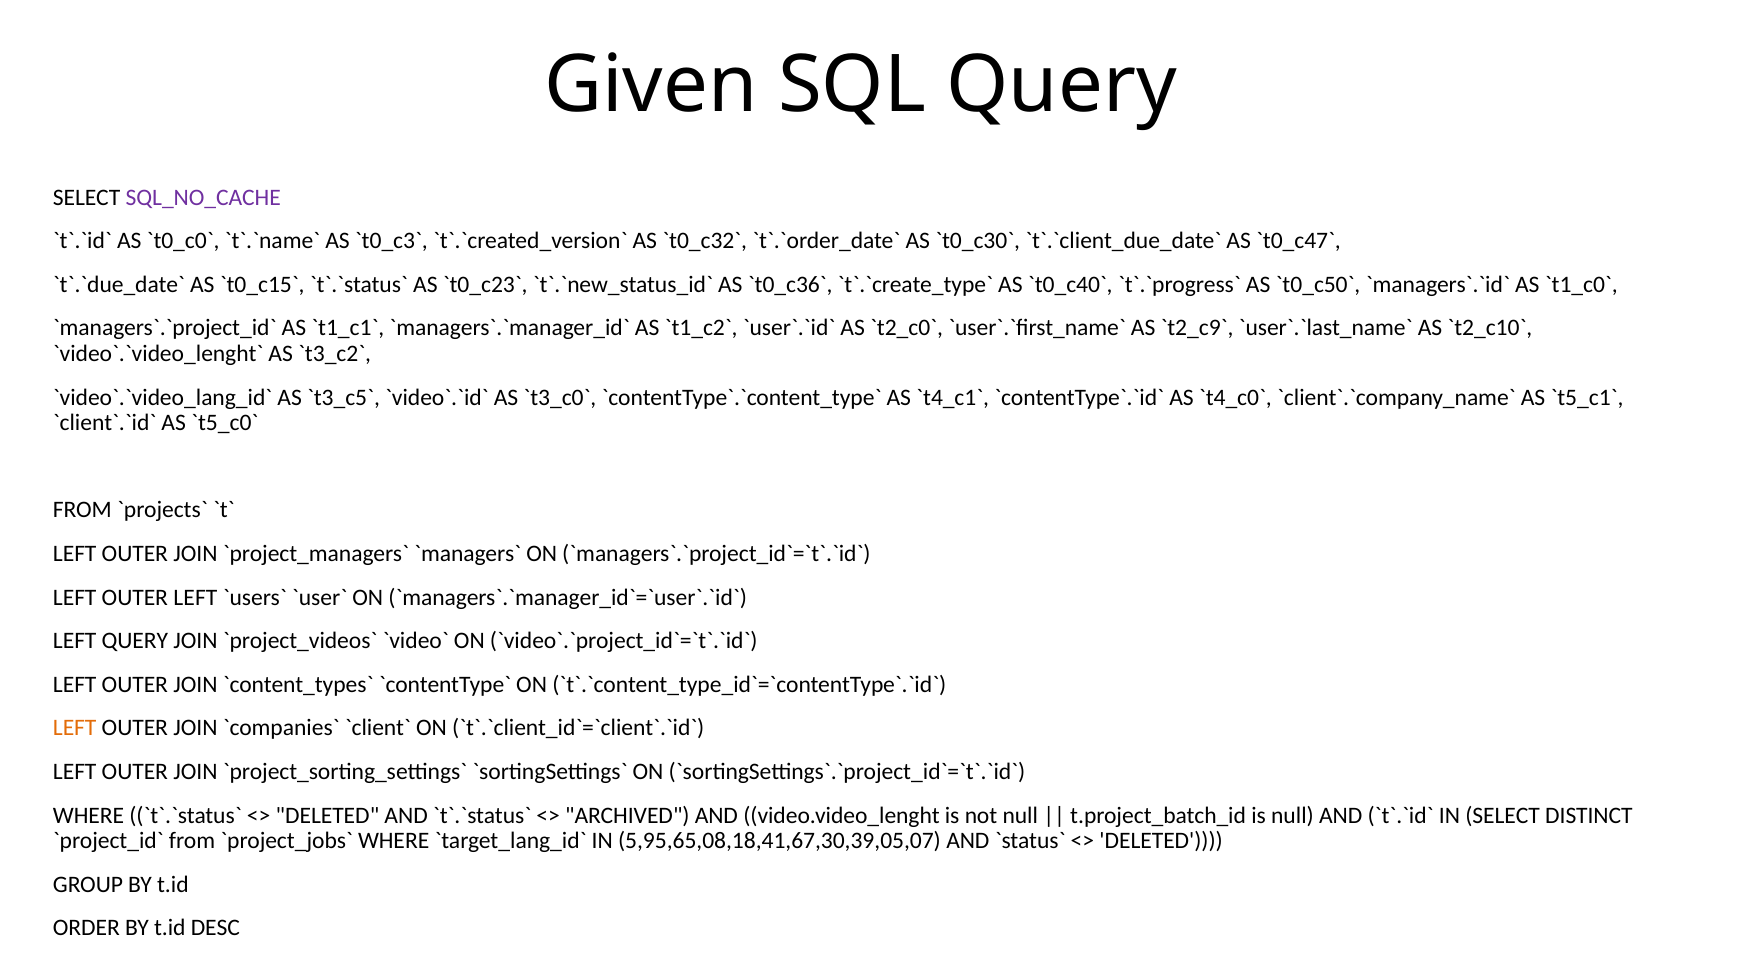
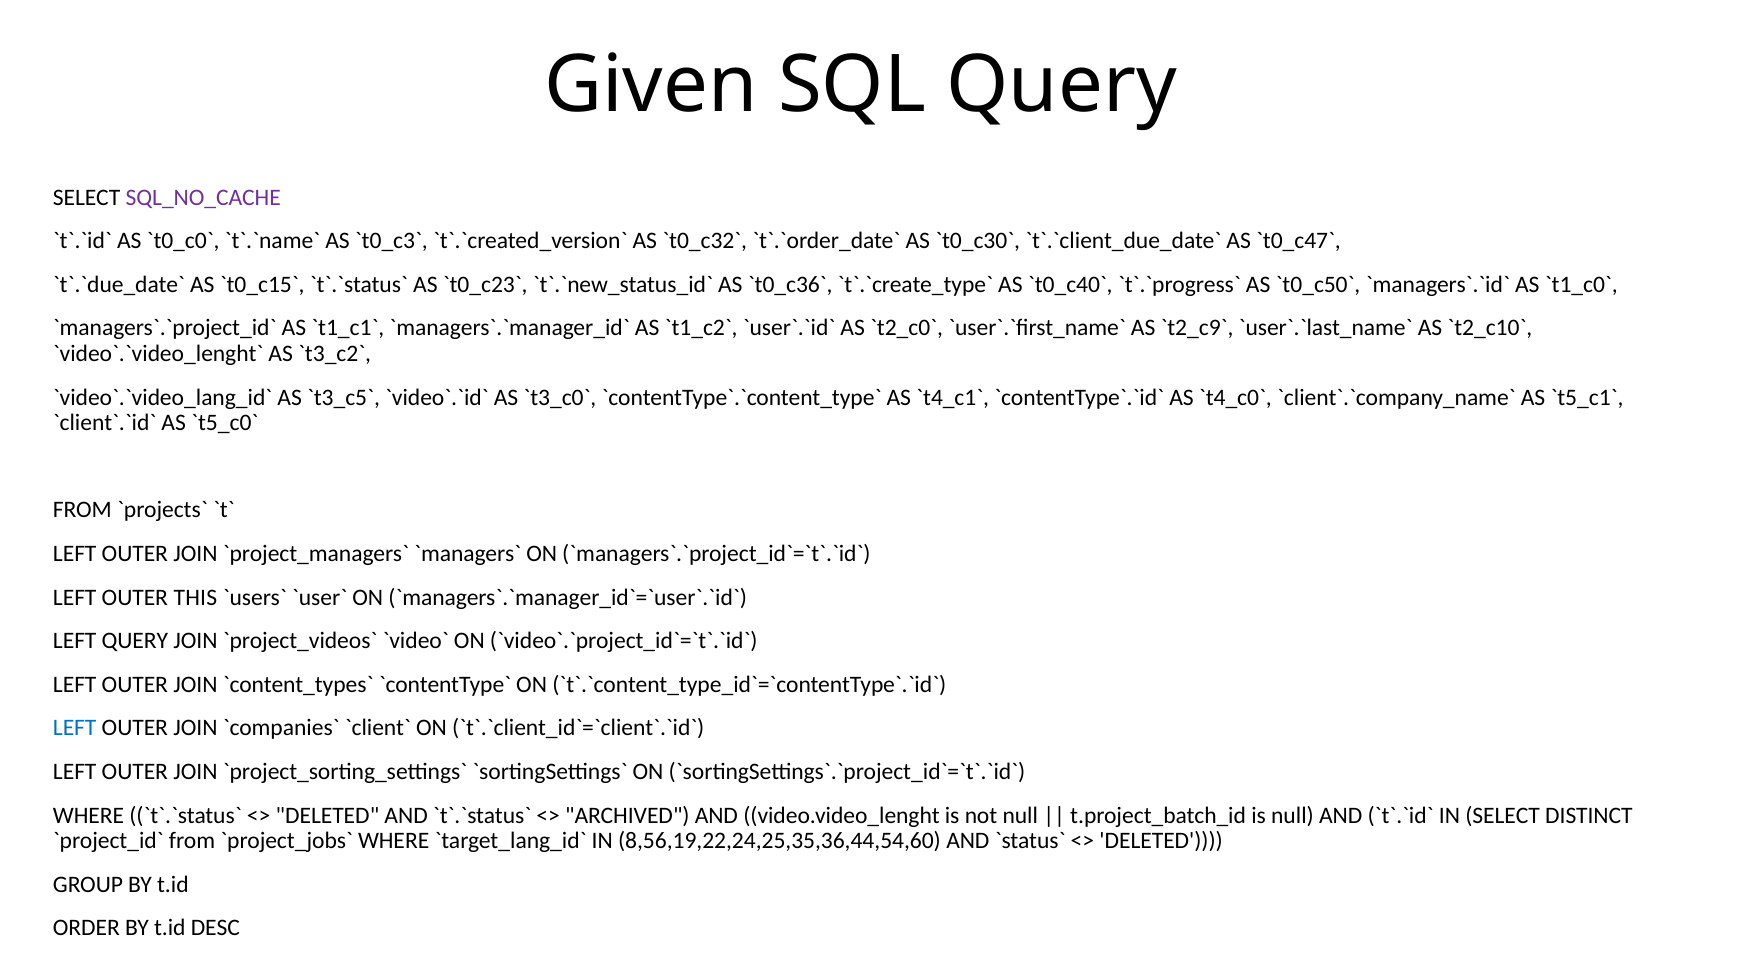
OUTER LEFT: LEFT -> THIS
LEFT at (75, 728) colour: orange -> blue
5,95,65,08,18,41,67,30,39,05,07: 5,95,65,08,18,41,67,30,39,05,07 -> 8,56,19,22,24,25,35,36,44,54,60
